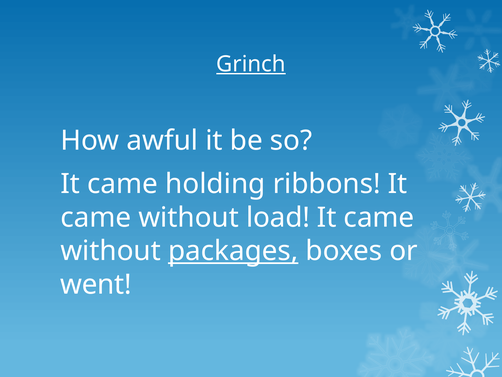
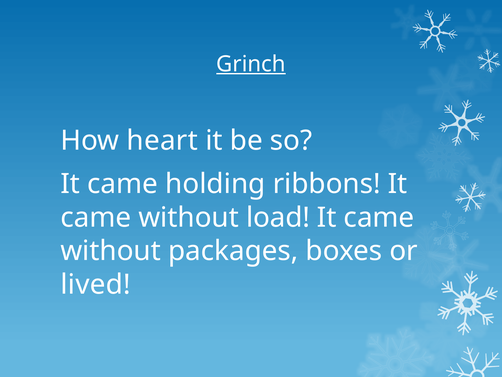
awful: awful -> heart
packages underline: present -> none
went: went -> lived
